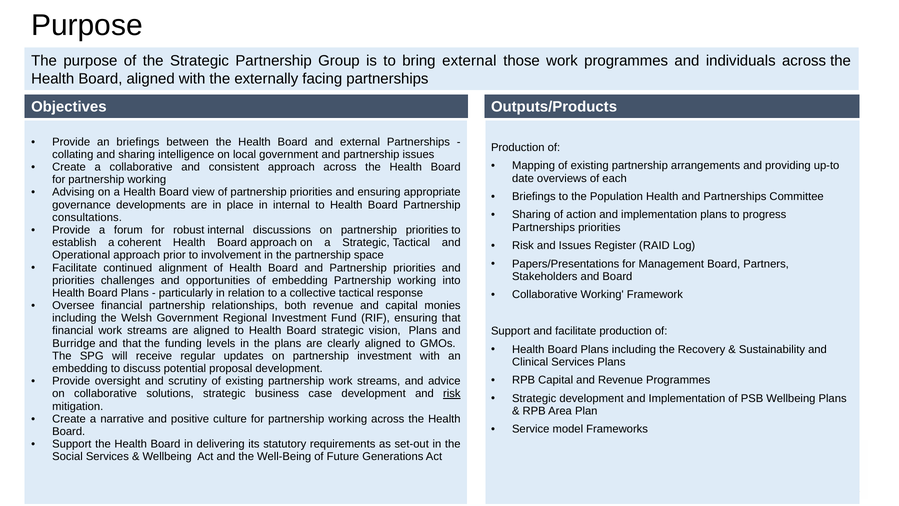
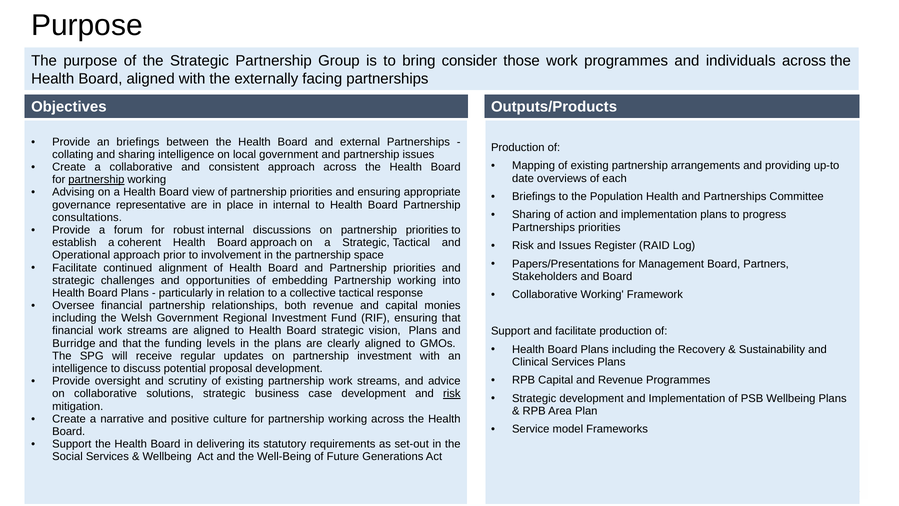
bring external: external -> consider
partnership at (96, 180) underline: none -> present
developments: developments -> representative
priorities at (73, 280): priorities -> strategic
embedding at (80, 368): embedding -> intelligence
